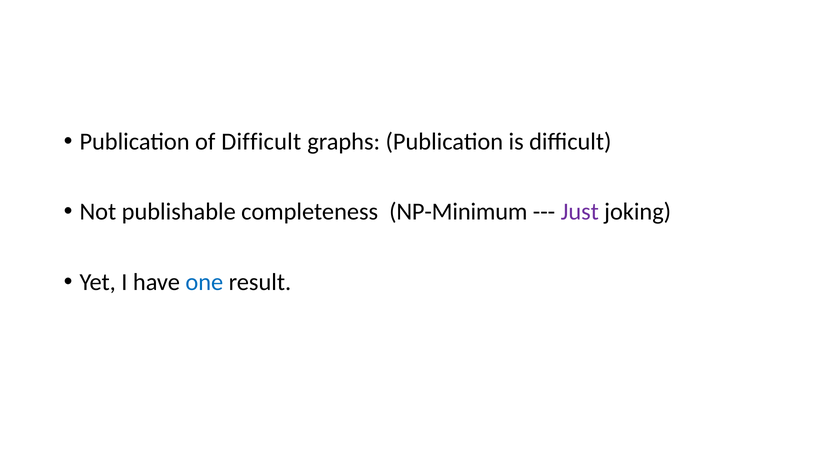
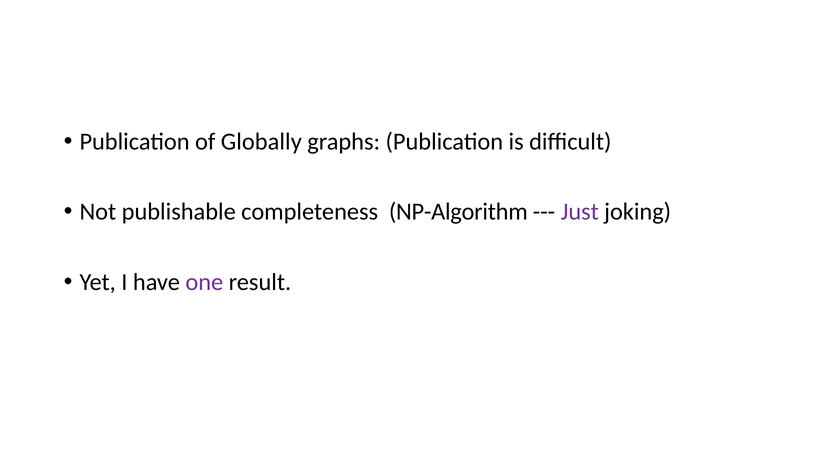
of Difficult: Difficult -> Globally
NP-Minimum: NP-Minimum -> NP-Algorithm
one colour: blue -> purple
